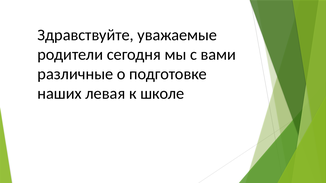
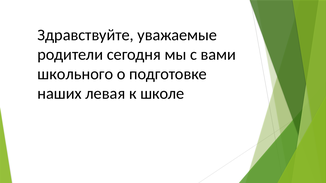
различные: различные -> школьного
